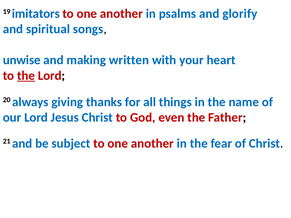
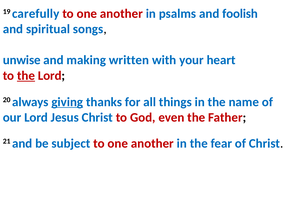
imitators: imitators -> carefully
glorify: glorify -> foolish
giving underline: none -> present
